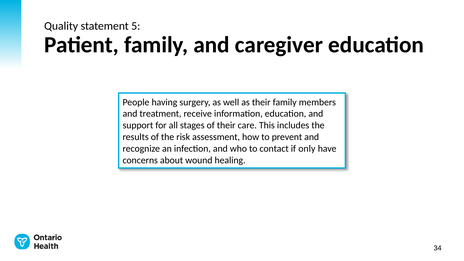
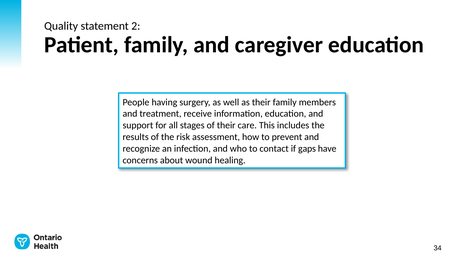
5: 5 -> 2
only: only -> gaps
